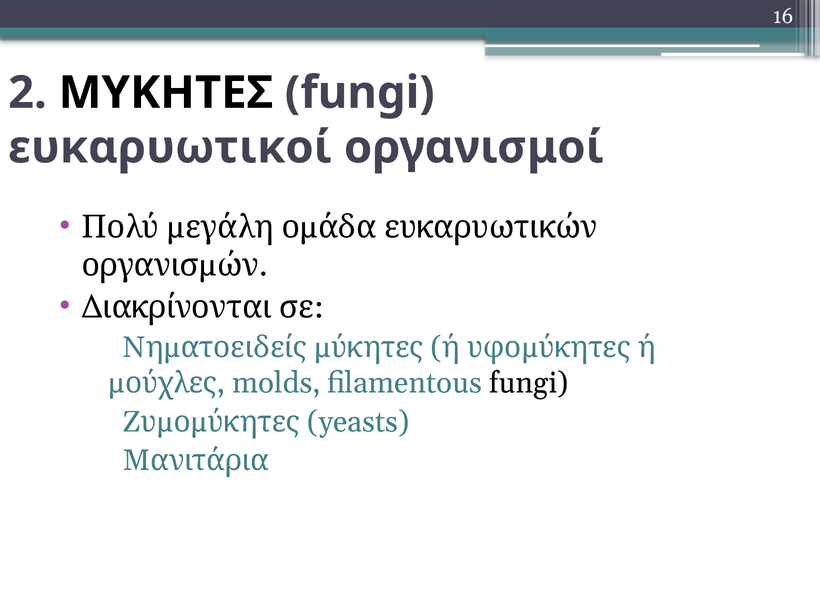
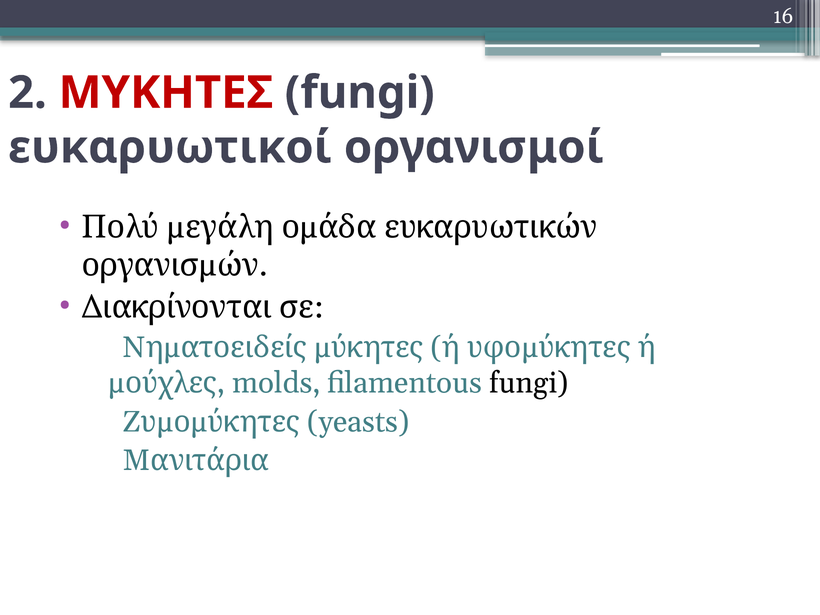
ΜΥΚΗΤΕΣ colour: black -> red
